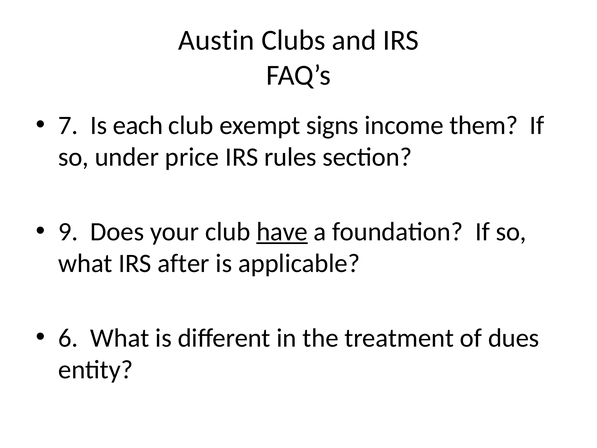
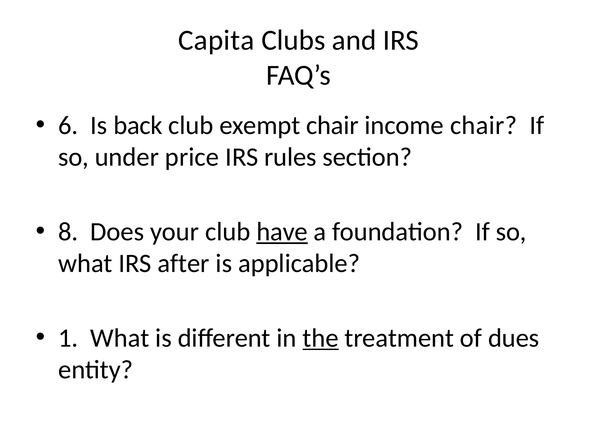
Austin: Austin -> Capita
7: 7 -> 6
each: each -> back
exempt signs: signs -> chair
income them: them -> chair
9: 9 -> 8
6: 6 -> 1
the underline: none -> present
